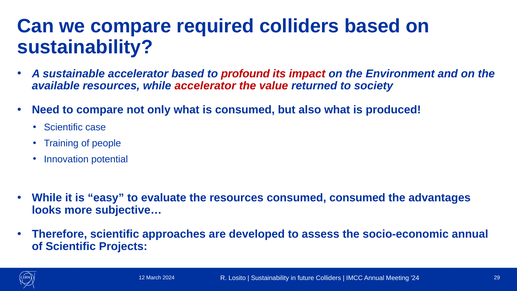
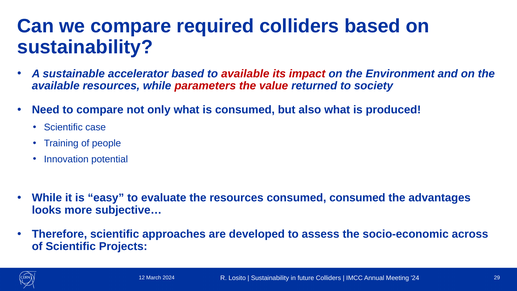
to profound: profound -> available
while accelerator: accelerator -> parameters
socio-economic annual: annual -> across
